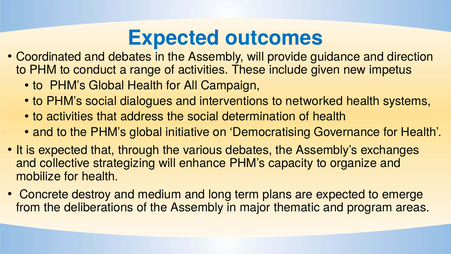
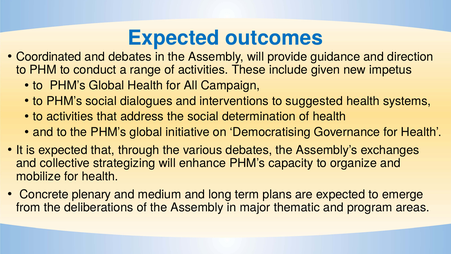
networked: networked -> suggested
destroy: destroy -> plenary
